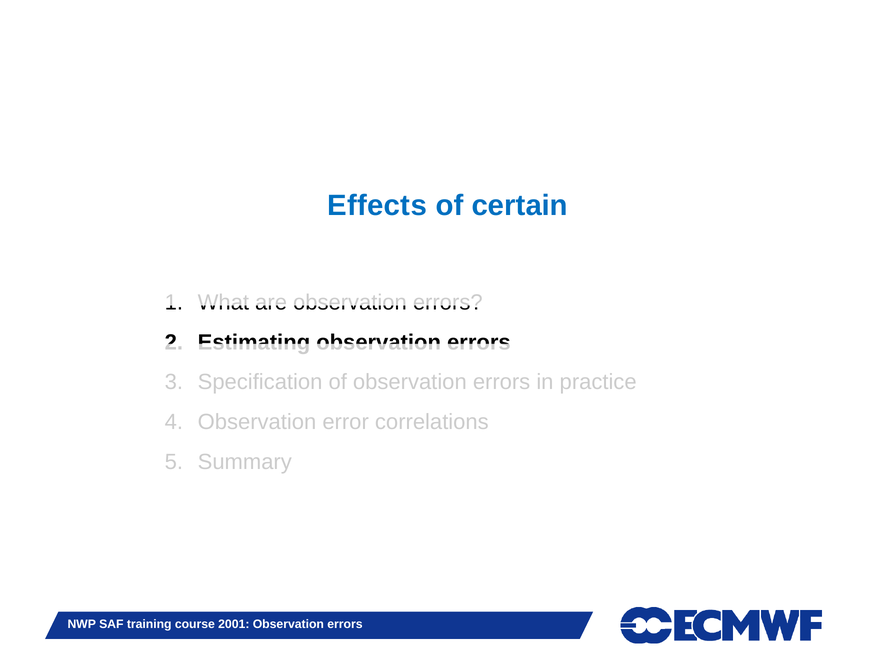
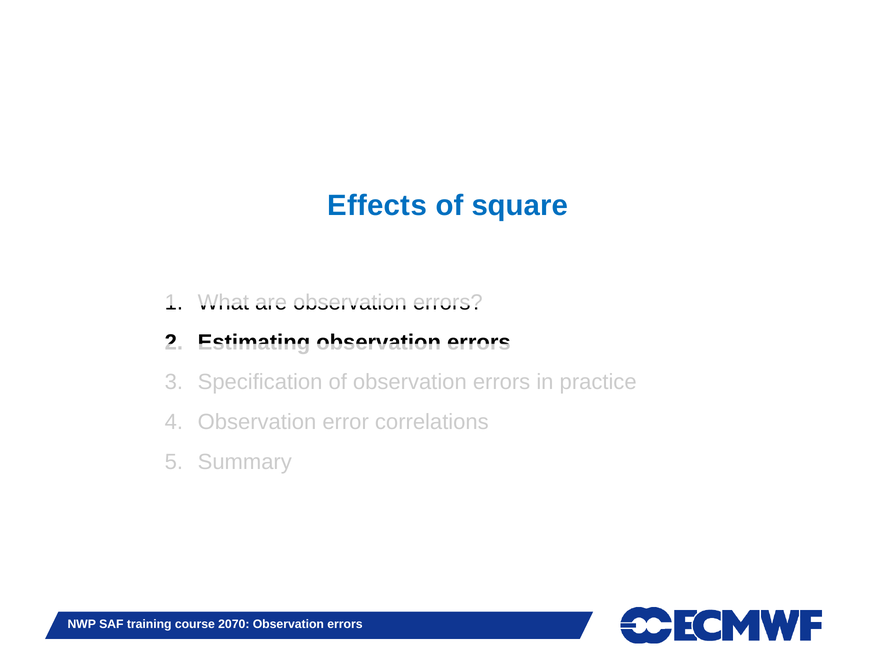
certain: certain -> square
2001: 2001 -> 2070
